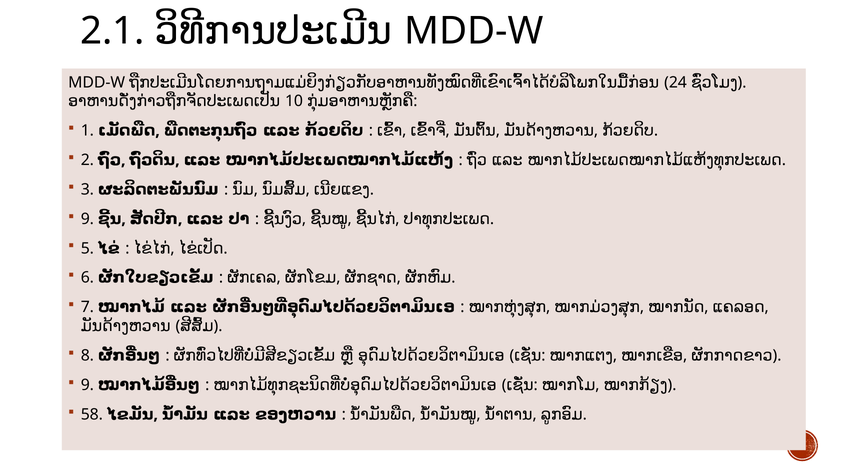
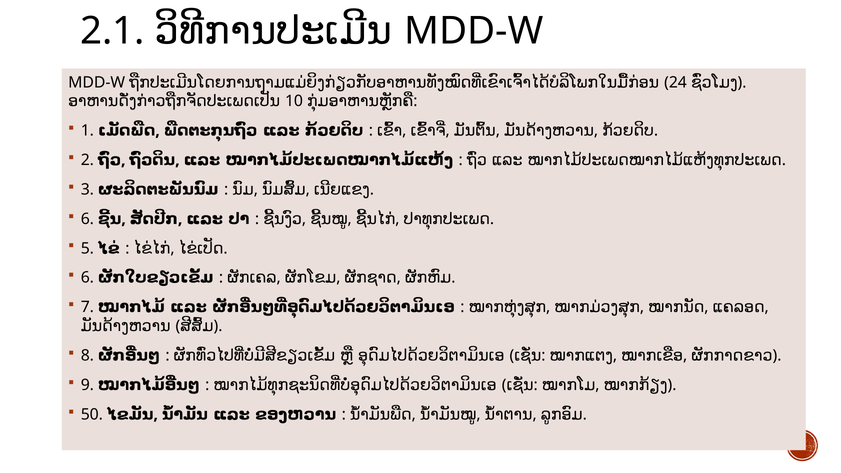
9 at (87, 219): 9 -> 6
58: 58 -> 50
